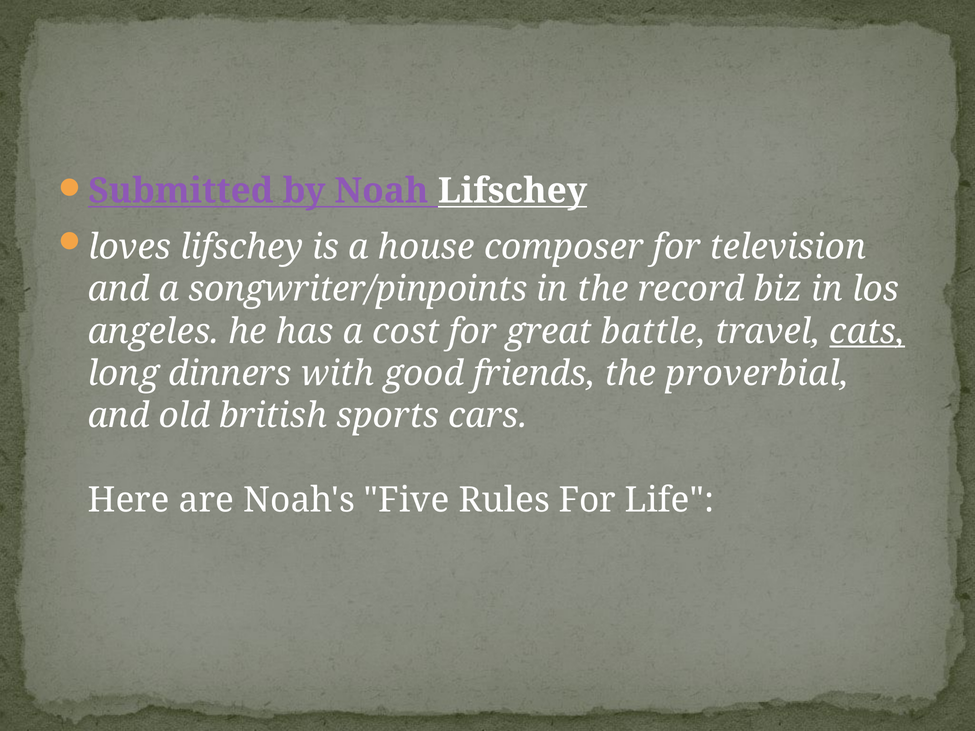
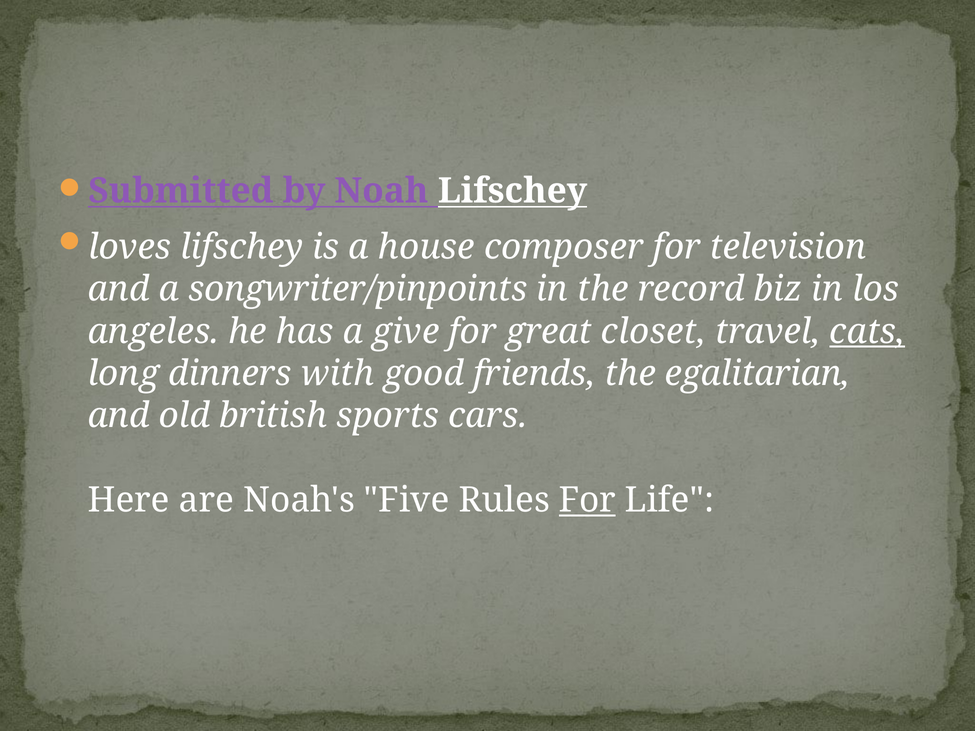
cost: cost -> give
battle: battle -> closet
proverbial: proverbial -> egalitarian
For at (587, 500) underline: none -> present
